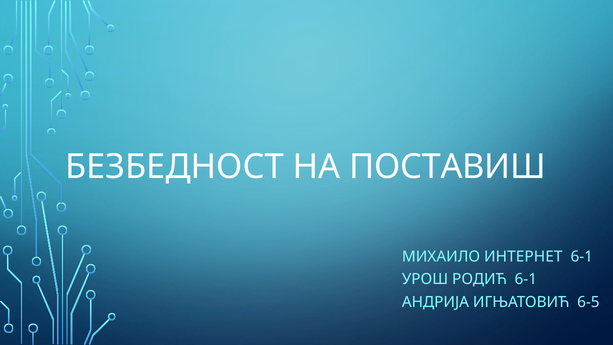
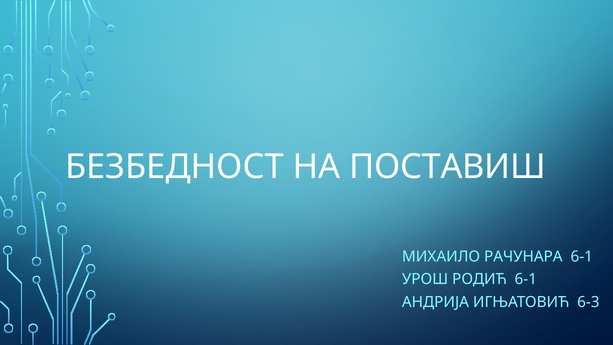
ИНТЕРНЕТ: ИНТЕРНЕТ -> РАЧУНАРА
6-5: 6-5 -> 6-3
